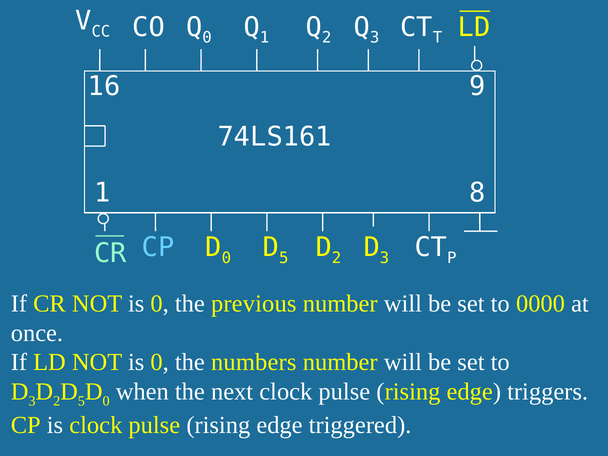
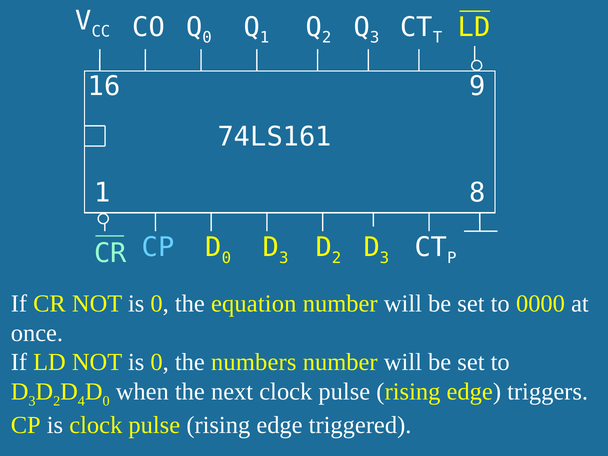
5 at (284, 258): 5 -> 3
previous: previous -> equation
5 at (81, 401): 5 -> 4
